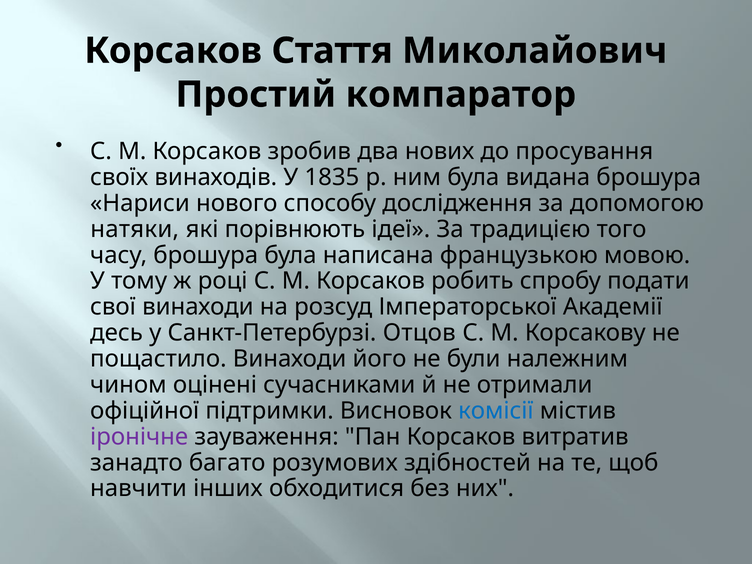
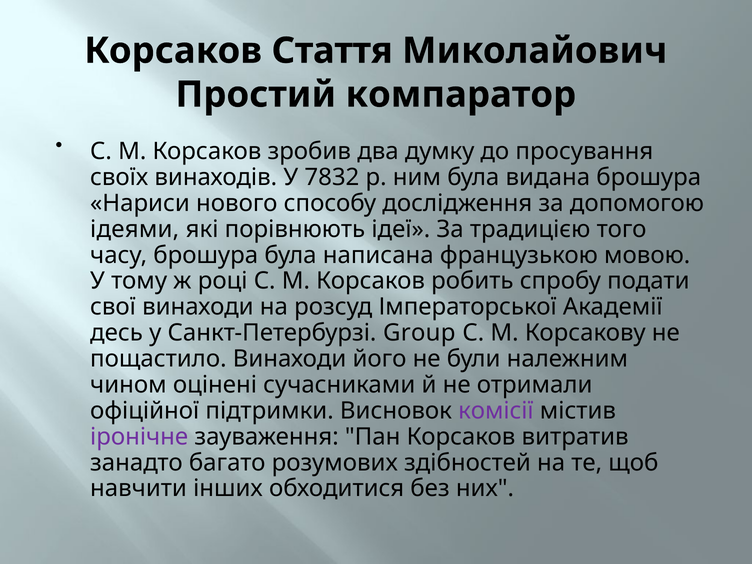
нових: нових -> думку
1835: 1835 -> 7832
натяки: натяки -> ідеями
Отцов: Отцов -> Group
комісії colour: blue -> purple
